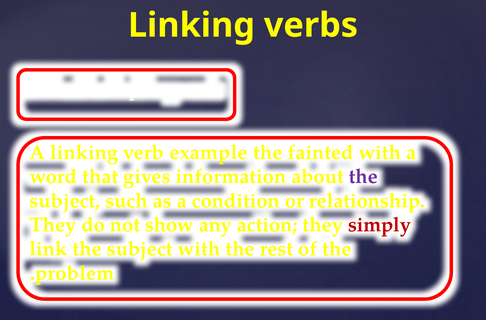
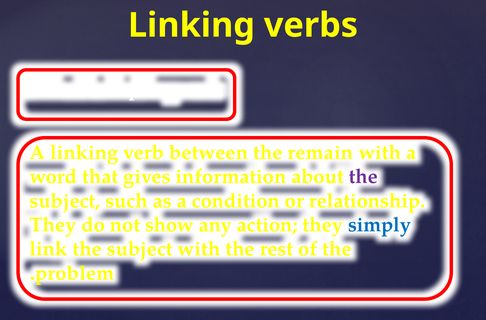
example: example -> between
fainted: fainted -> remain
simply colour: red -> blue
